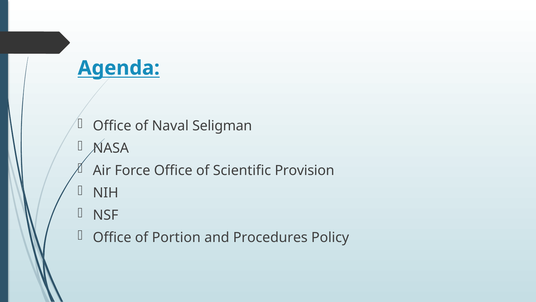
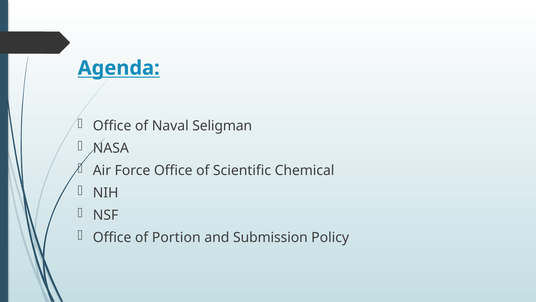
Provision: Provision -> Chemical
Procedures: Procedures -> Submission
